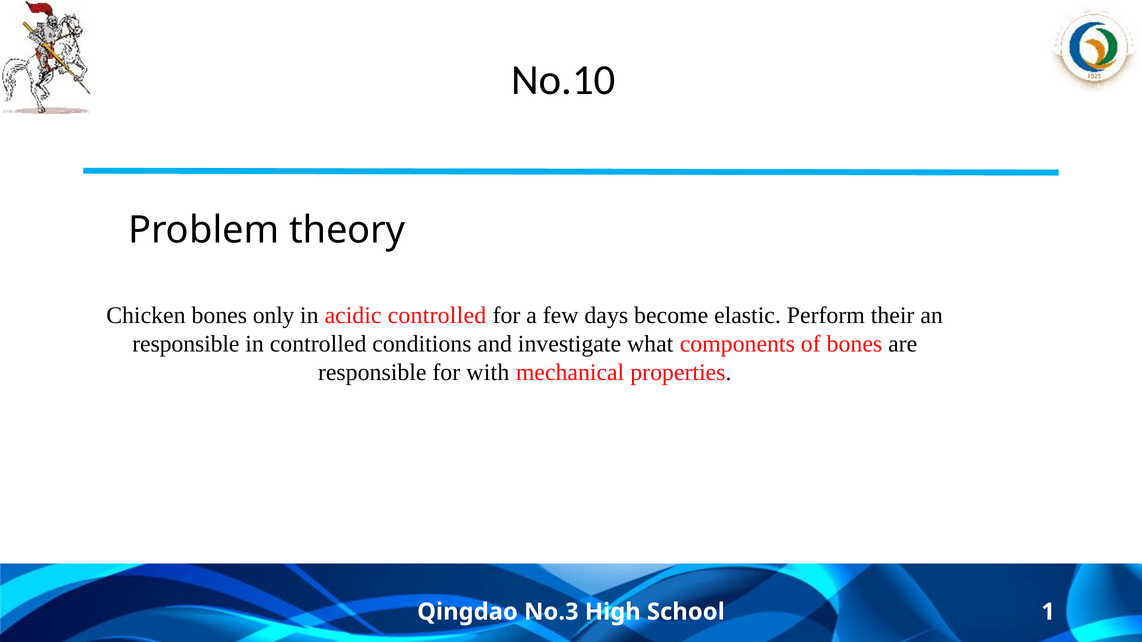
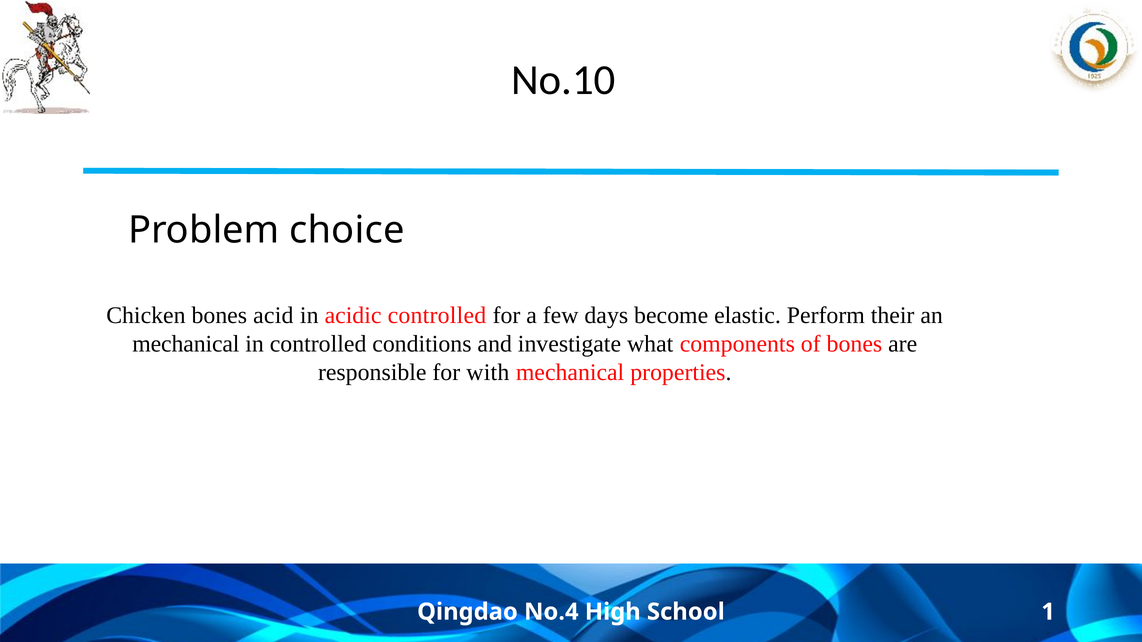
theory: theory -> choice
only: only -> acid
responsible at (186, 344): responsible -> mechanical
No.3: No.3 -> No.4
